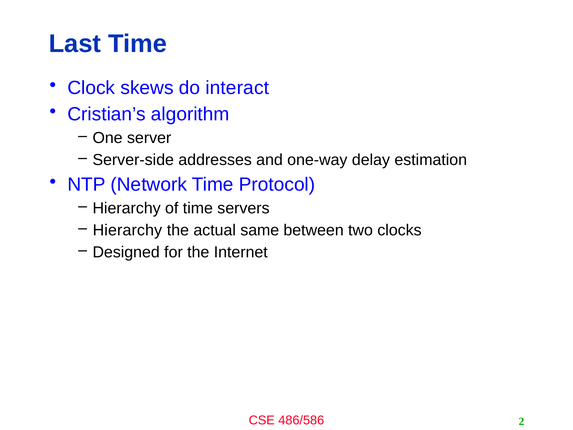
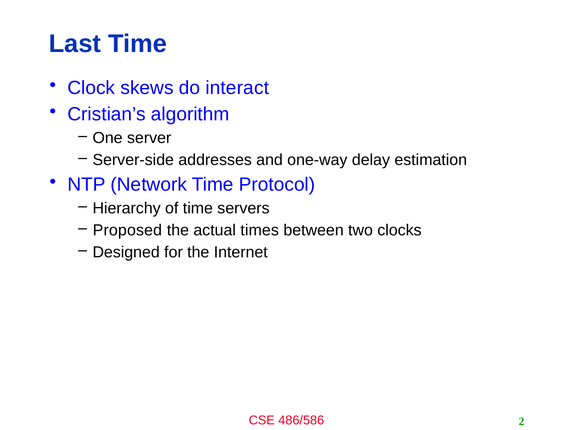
Hierarchy at (127, 230): Hierarchy -> Proposed
same: same -> times
